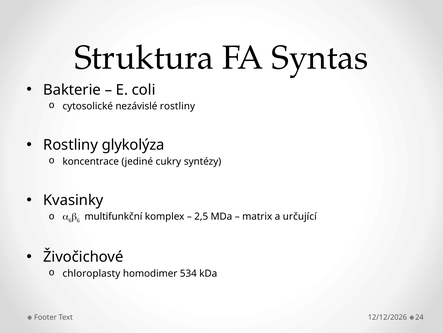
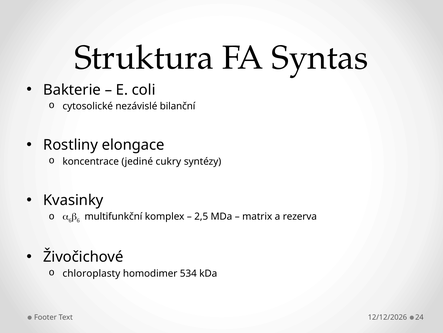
nezávislé rostliny: rostliny -> bilanční
glykolýza: glykolýza -> elongace
určující: určující -> rezerva
